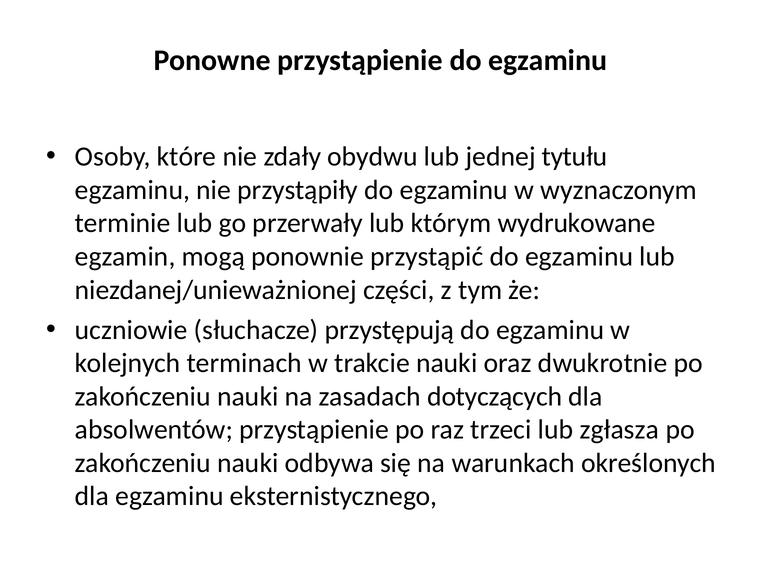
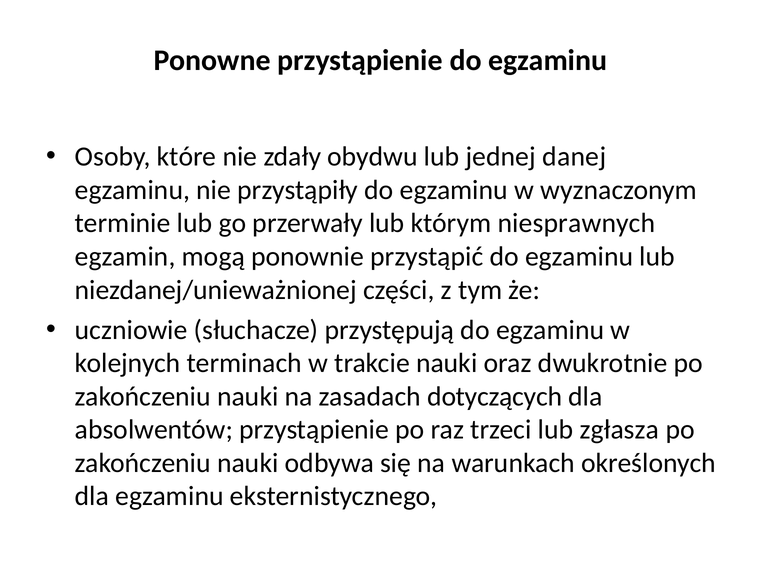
tytułu: tytułu -> danej
wydrukowane: wydrukowane -> niesprawnych
